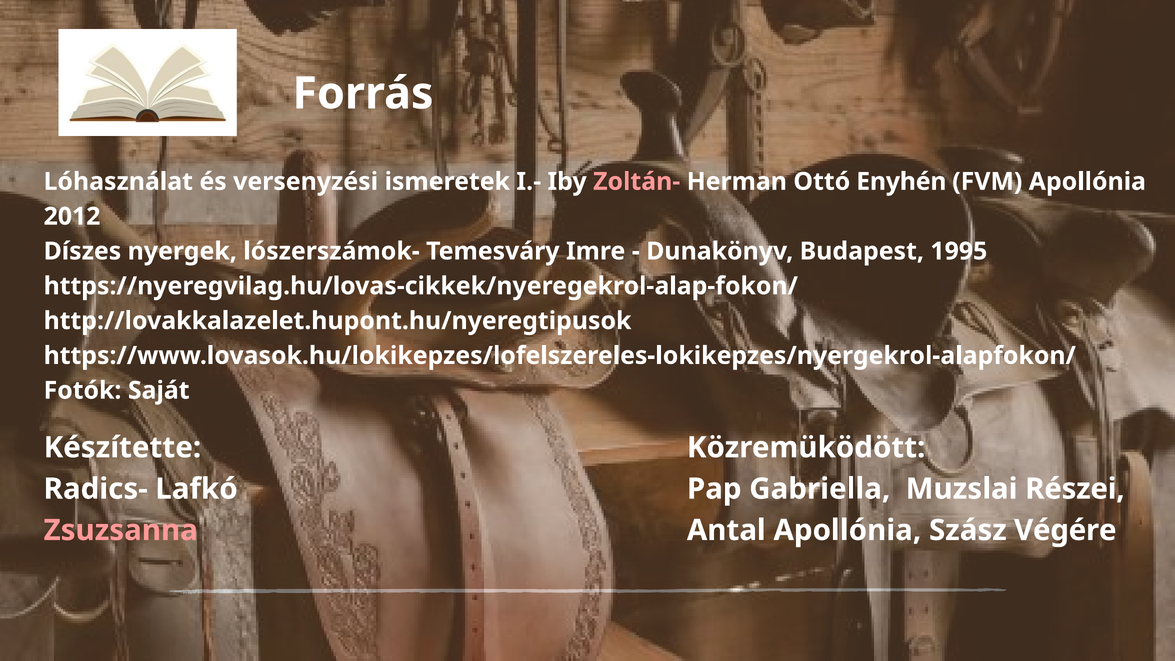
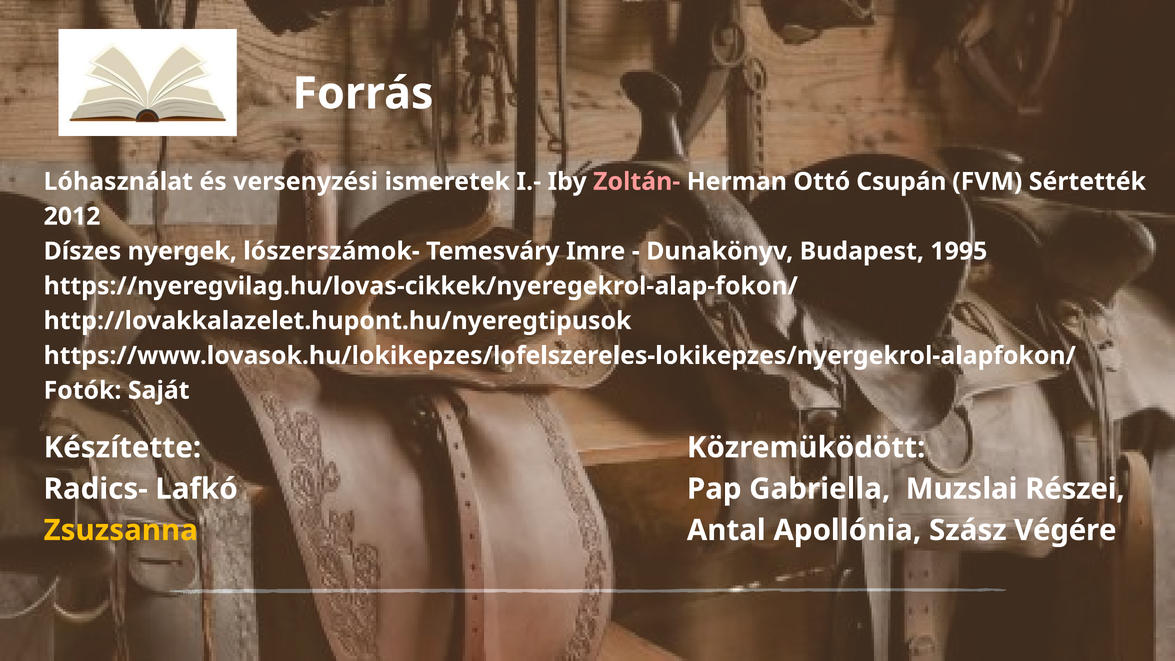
Enyhén: Enyhén -> Csupán
FVM Apollónia: Apollónia -> Sértették
Zsuzsanna colour: pink -> yellow
